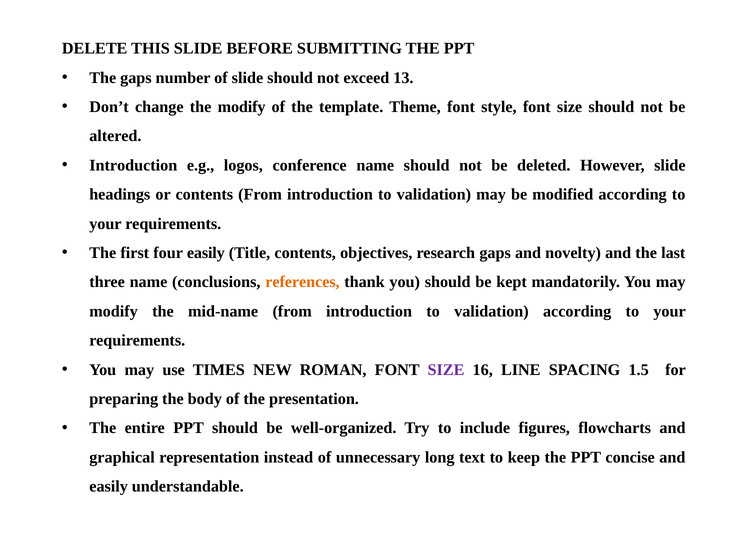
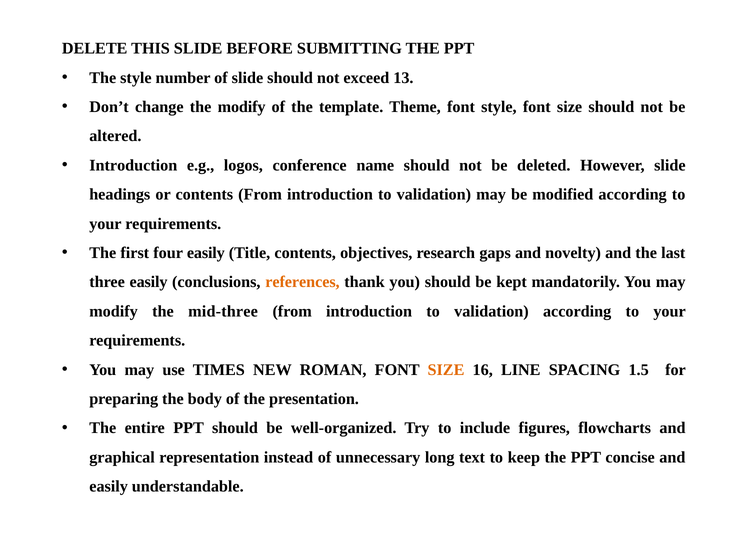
The gaps: gaps -> style
three name: name -> easily
mid-name: mid-name -> mid-three
SIZE at (446, 369) colour: purple -> orange
